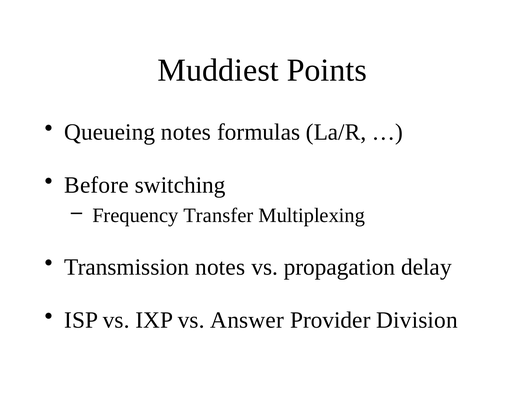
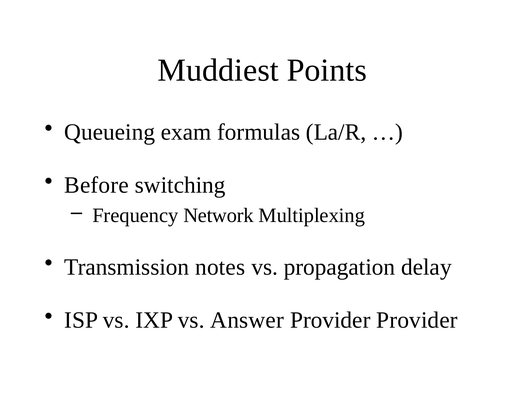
Queueing notes: notes -> exam
Transfer: Transfer -> Network
Provider Division: Division -> Provider
